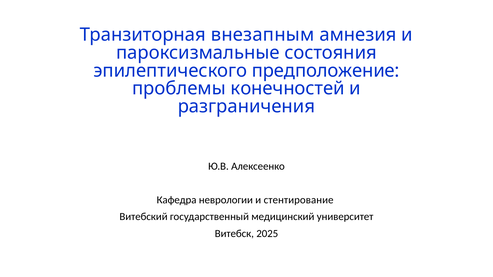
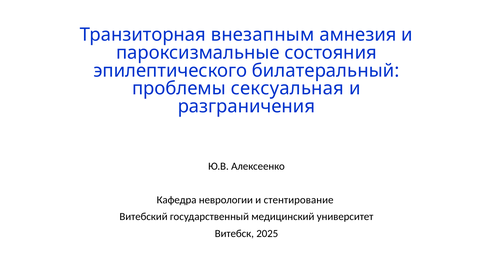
предположение: предположение -> билатеральный
конечностей: конечностей -> сексуальная
